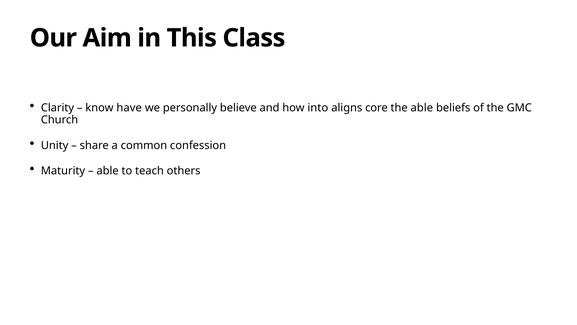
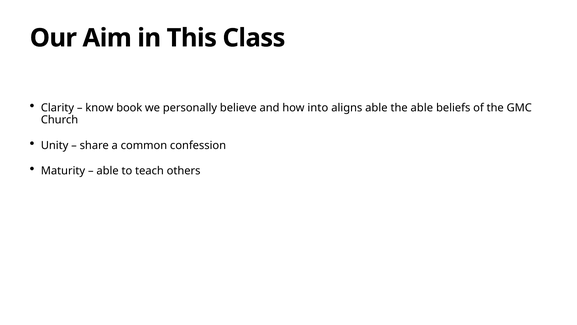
have: have -> book
aligns core: core -> able
